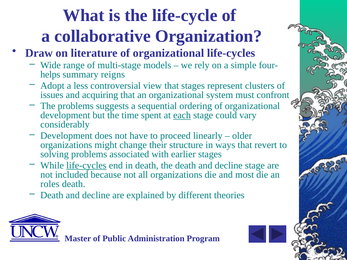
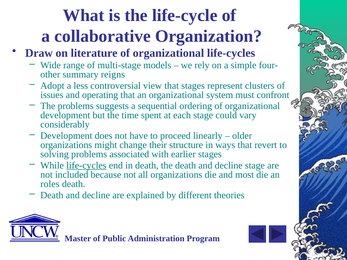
helps: helps -> other
acquiring: acquiring -> operating
each underline: present -> none
